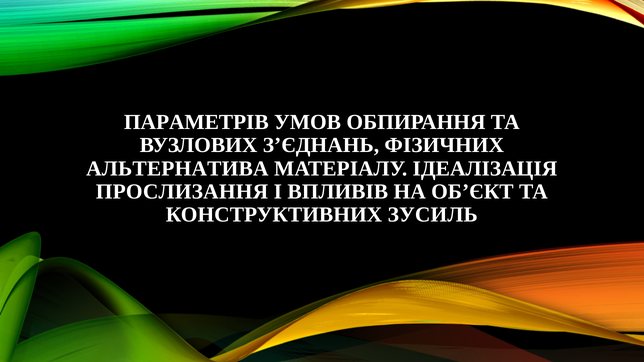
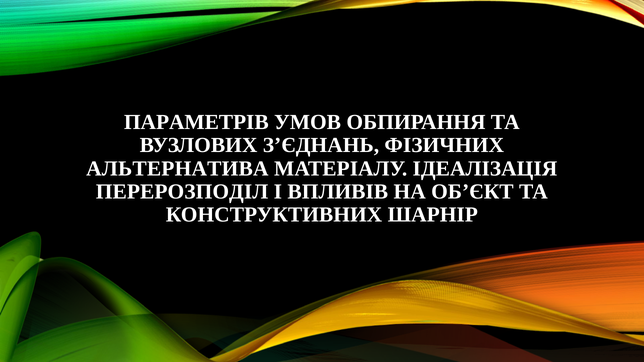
ПРОСЛИЗАННЯ: ПРОСЛИЗАННЯ -> ПЕРЕРОЗПОДІЛ
ЗУСИЛЬ: ЗУСИЛЬ -> ШАРНІР
